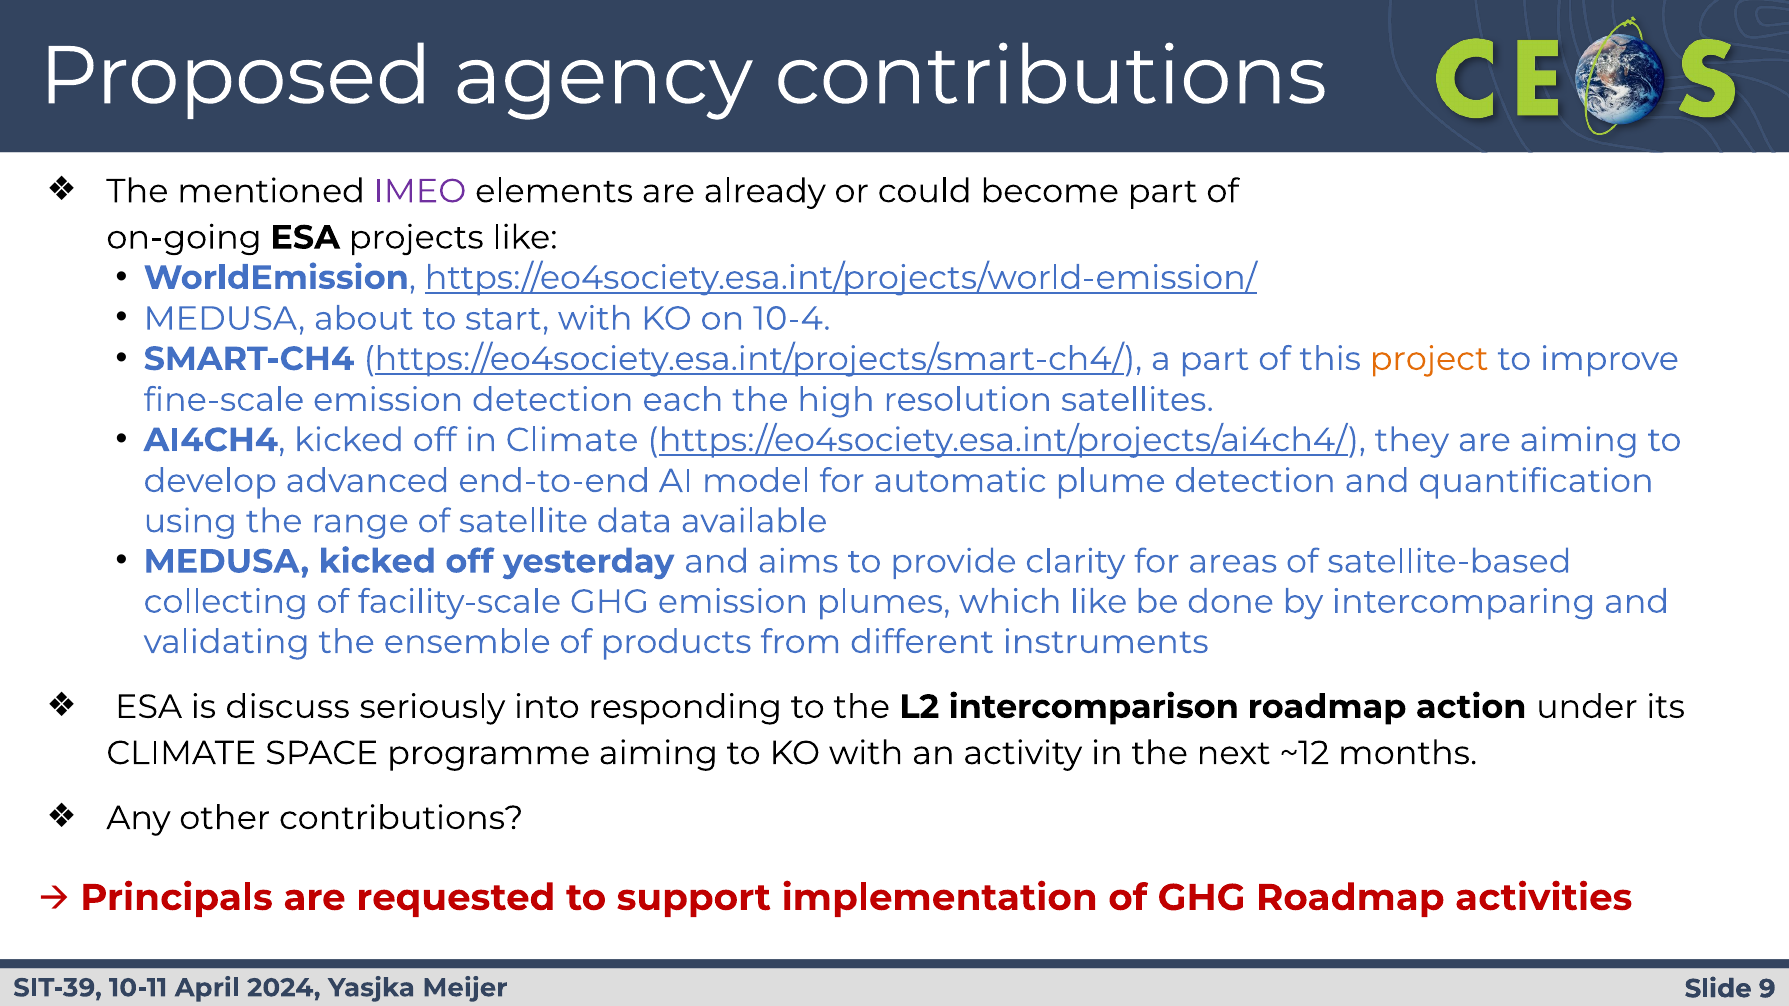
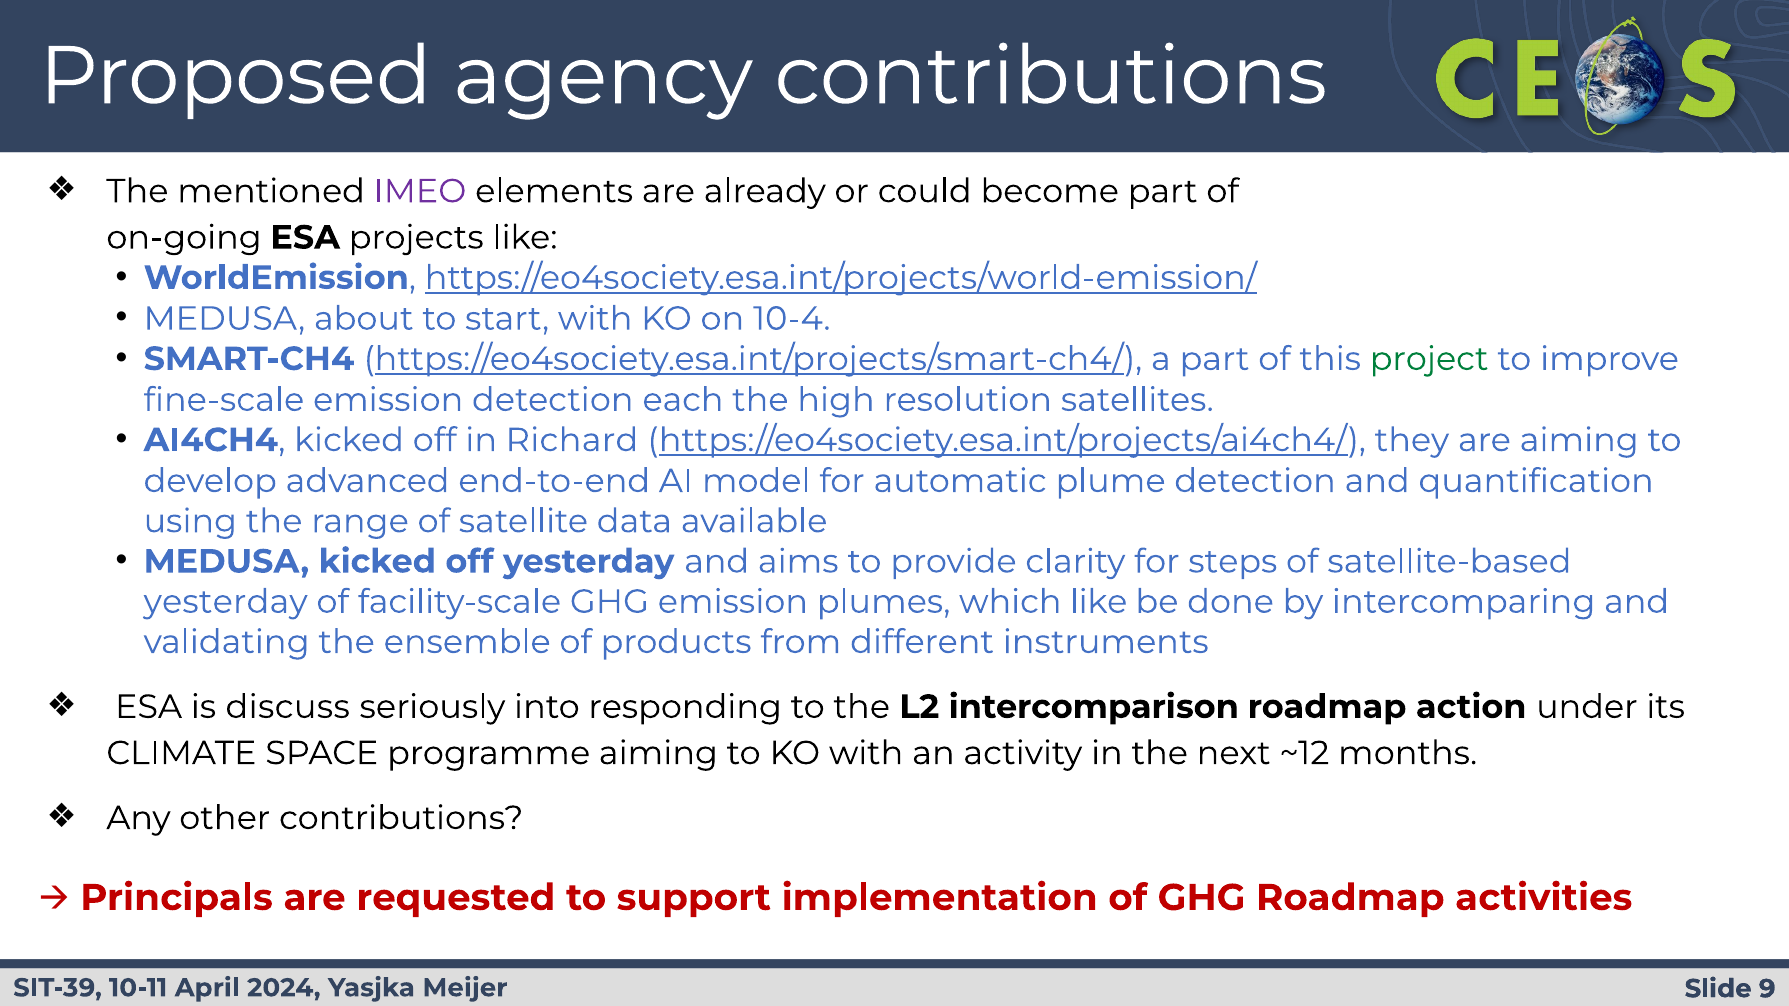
project colour: orange -> green
in Climate: Climate -> Richard
areas: areas -> steps
collecting at (226, 602): collecting -> yesterday
